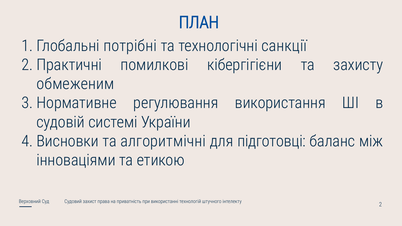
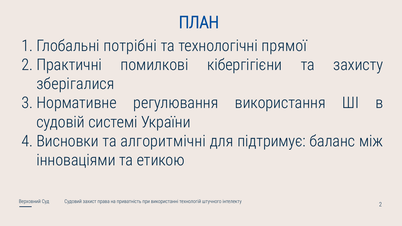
санкції: санкції -> прямої
обмеженим: обмеженим -> зберігалися
підготовці: підготовці -> підтримує
